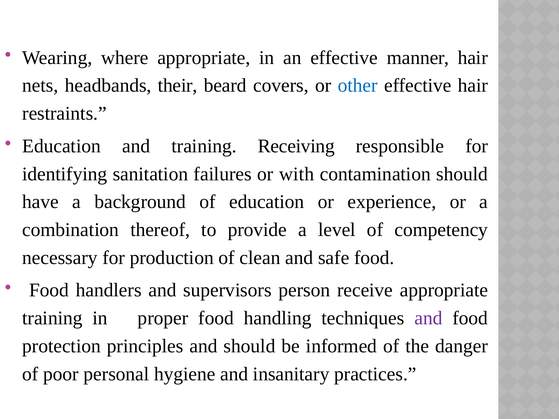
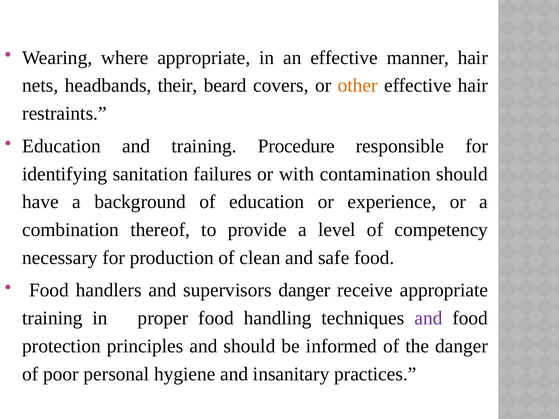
other colour: blue -> orange
Receiving: Receiving -> Procedure
supervisors person: person -> danger
